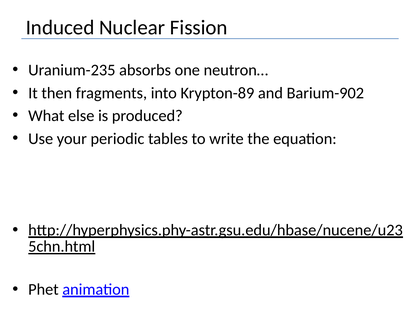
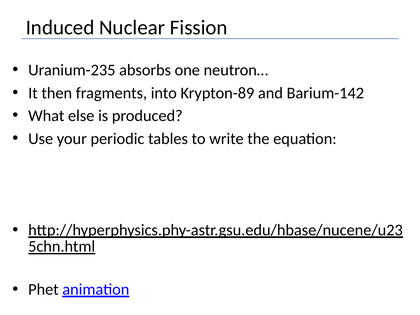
Barium-902: Barium-902 -> Barium-142
